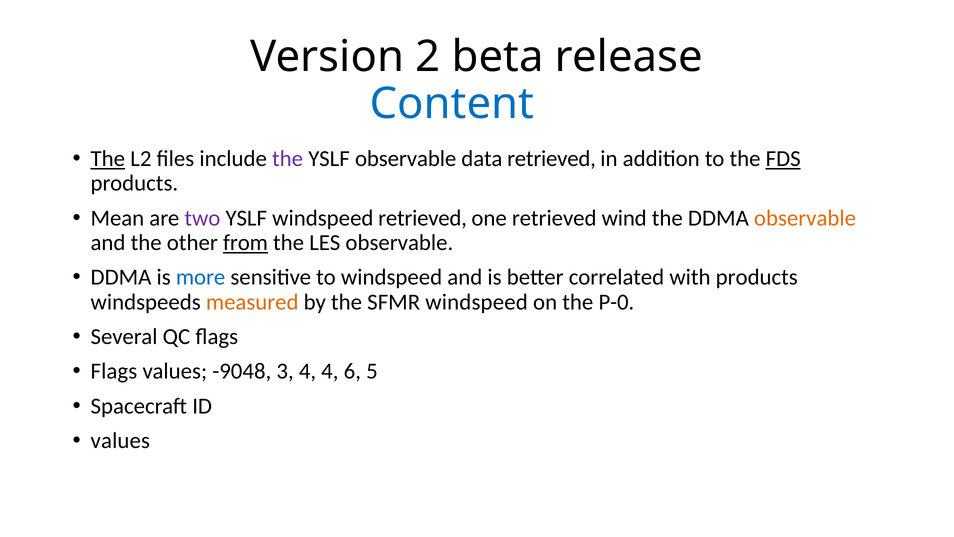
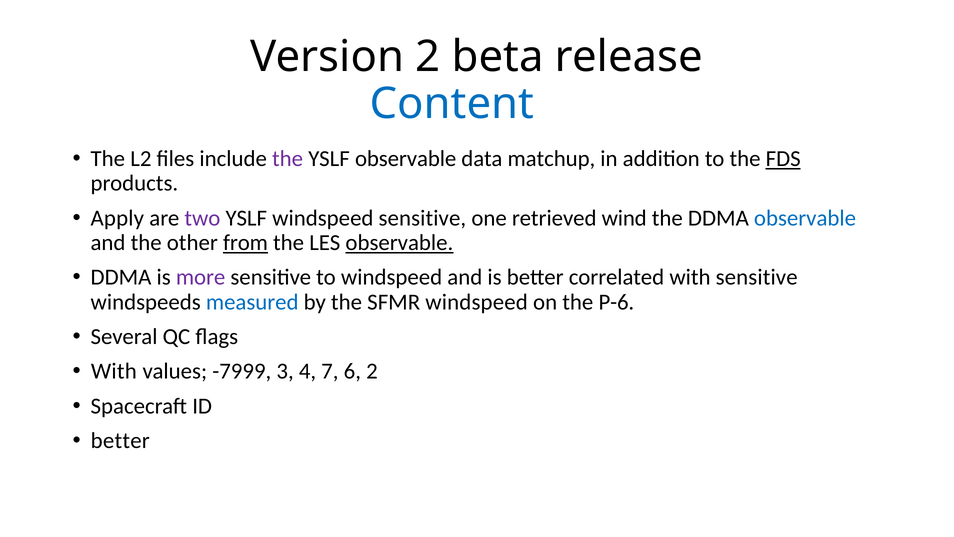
The at (108, 159) underline: present -> none
data retrieved: retrieved -> matchup
Mean: Mean -> Apply
windspeed retrieved: retrieved -> sensitive
observable at (805, 218) colour: orange -> blue
observable at (399, 243) underline: none -> present
more colour: blue -> purple
with products: products -> sensitive
measured colour: orange -> blue
P-0: P-0 -> P-6
Flags at (114, 371): Flags -> With
-9048: -9048 -> -7999
4 4: 4 -> 7
6 5: 5 -> 2
values at (120, 440): values -> better
